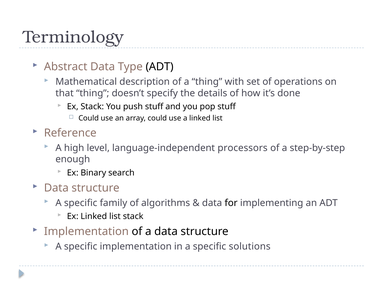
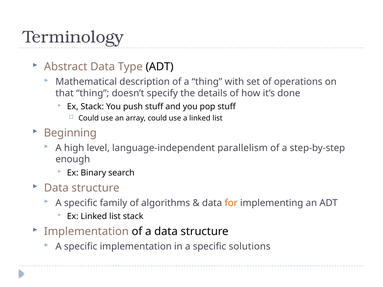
Reference: Reference -> Beginning
processors: processors -> parallelism
for colour: black -> orange
